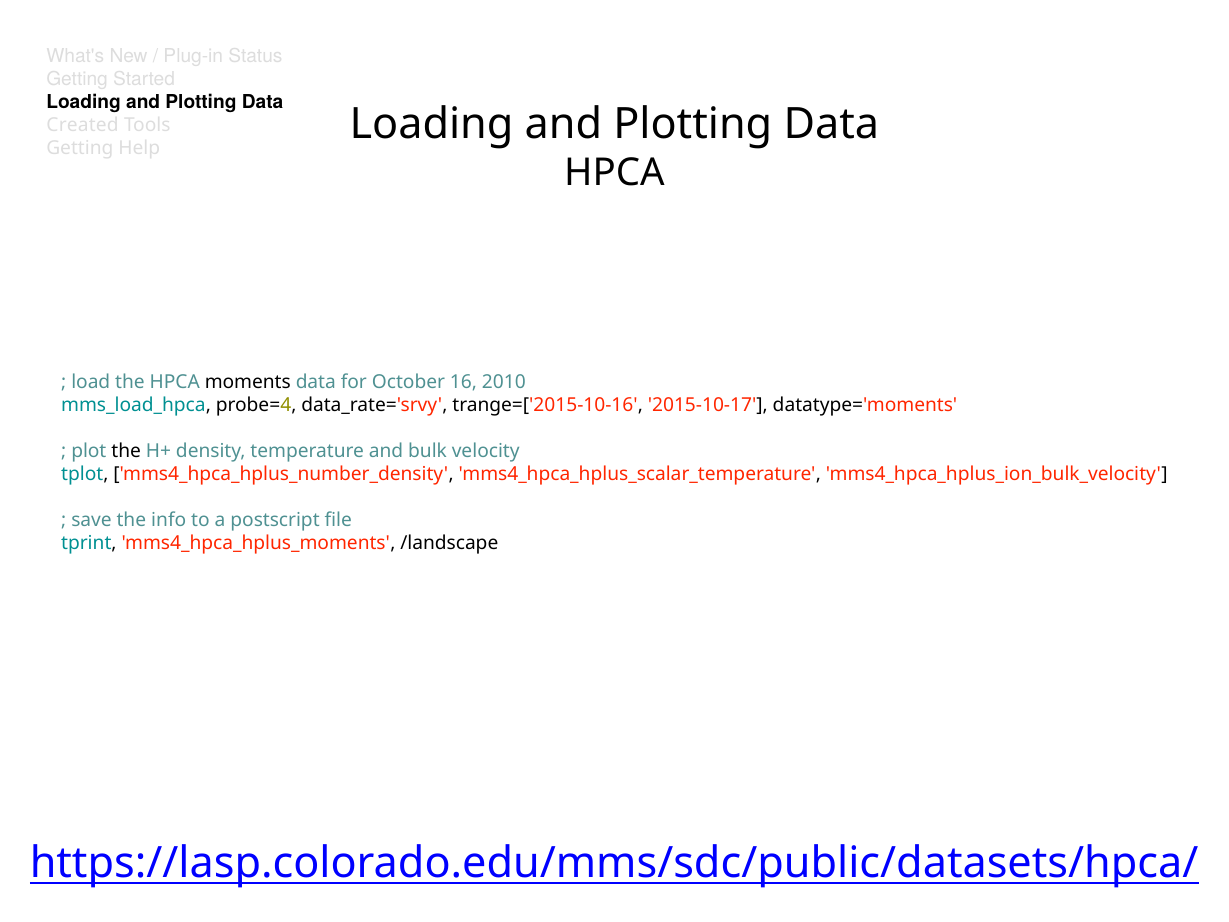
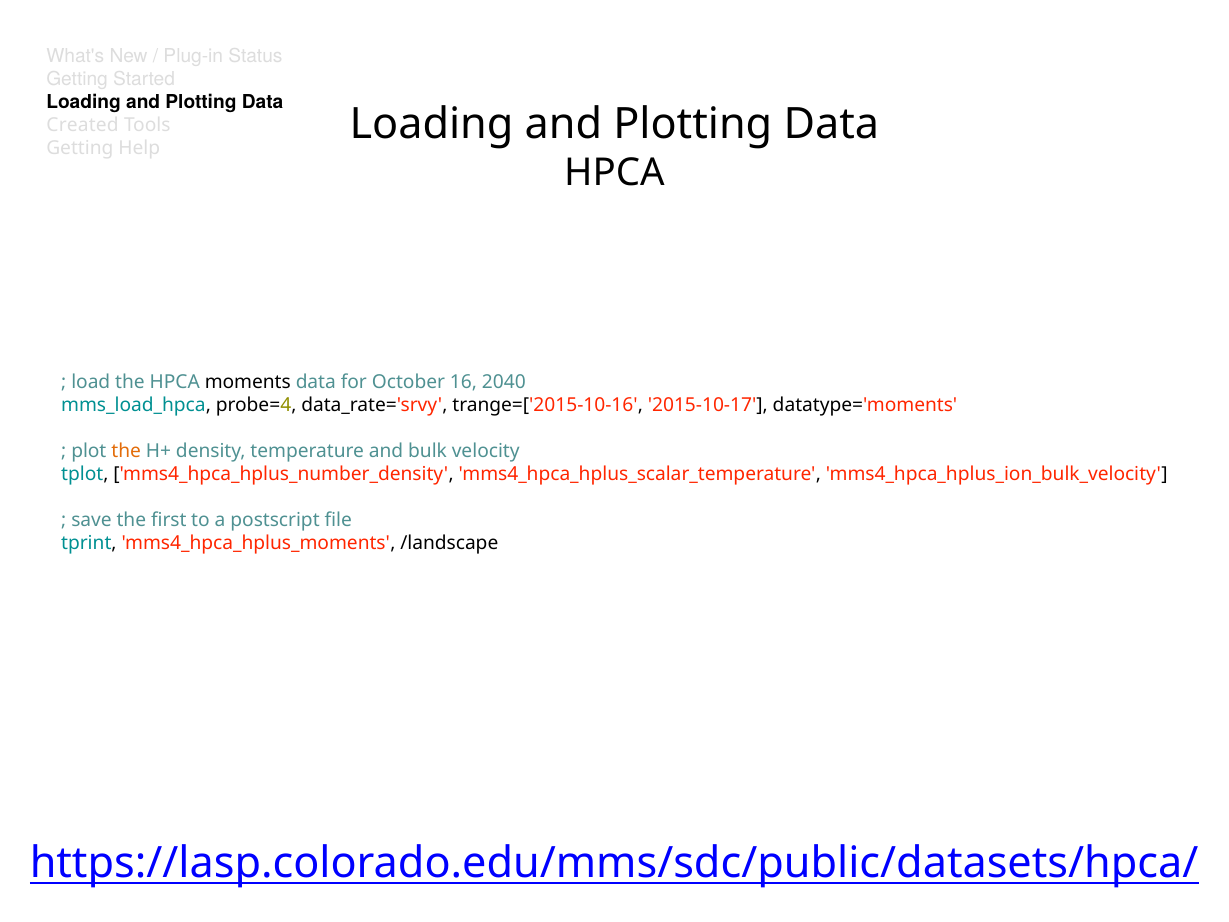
2010: 2010 -> 2040
the at (126, 451) colour: black -> orange
info: info -> first
